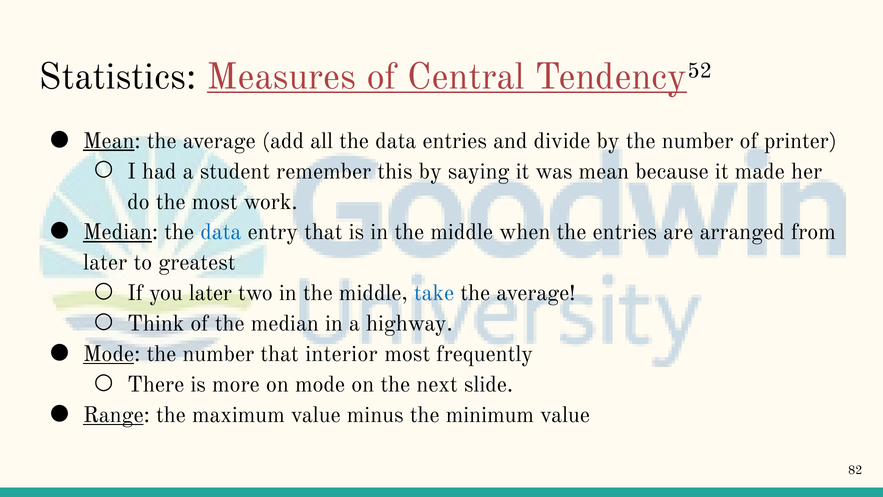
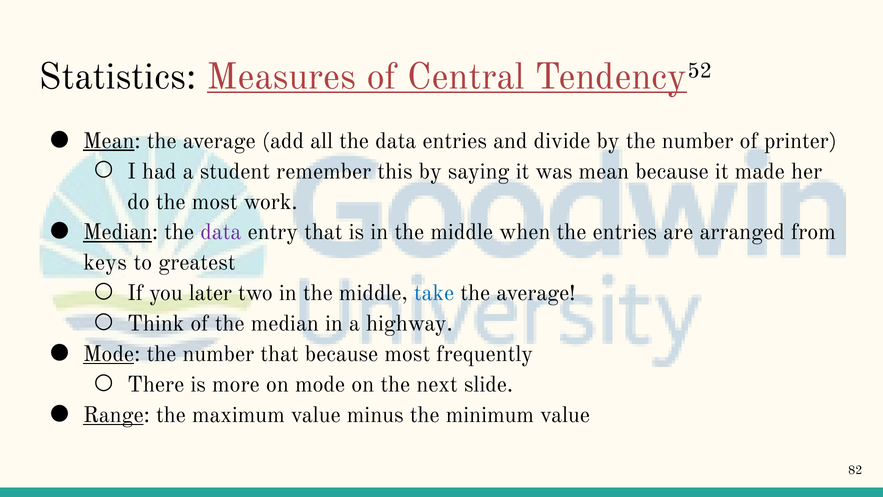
data at (221, 232) colour: blue -> purple
later at (105, 263): later -> keys
that interior: interior -> because
